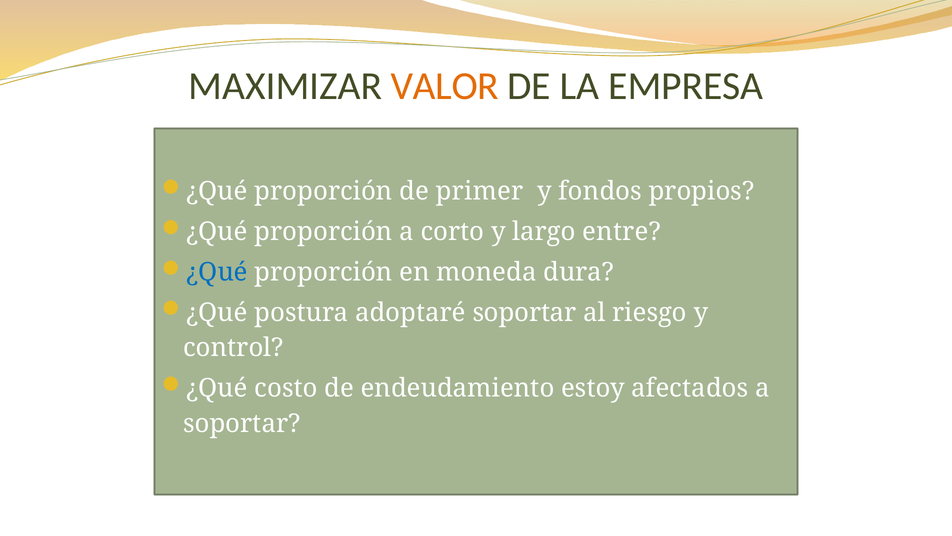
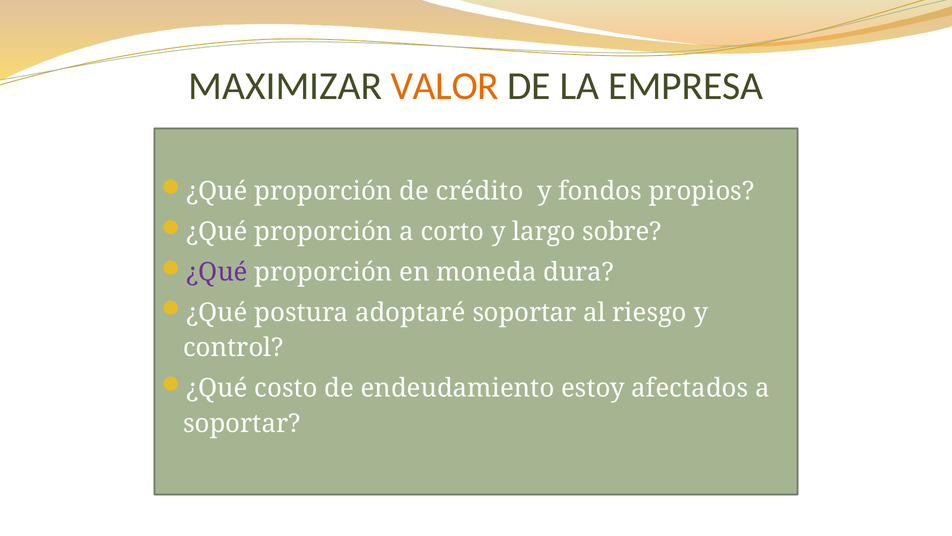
primer: primer -> crédito
entre: entre -> sobre
¿Qué at (217, 272) colour: blue -> purple
